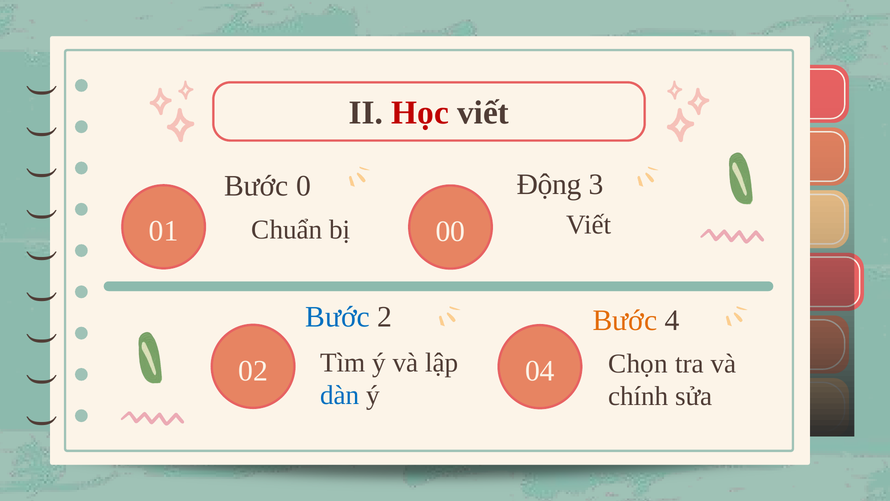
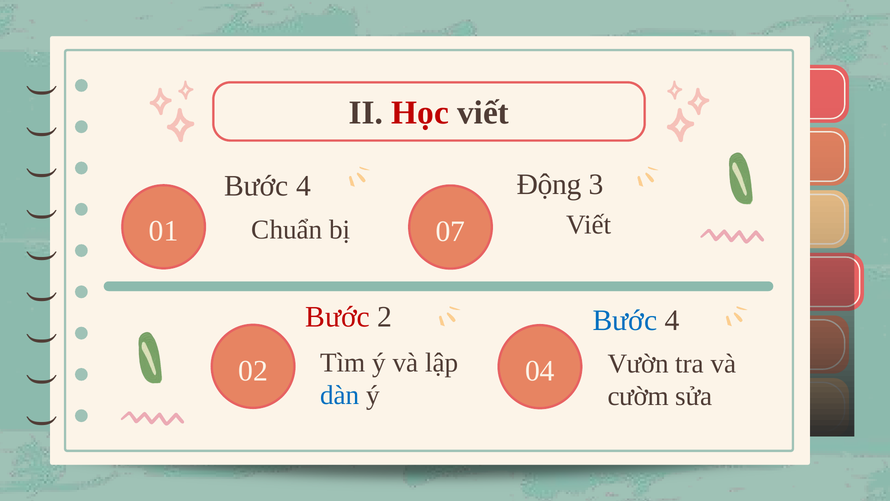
0 at (303, 186): 0 -> 4
00: 00 -> 07
Bước at (338, 317) colour: blue -> red
Bước at (625, 320) colour: orange -> blue
Chọn: Chọn -> Vườn
chính: chính -> cườm
